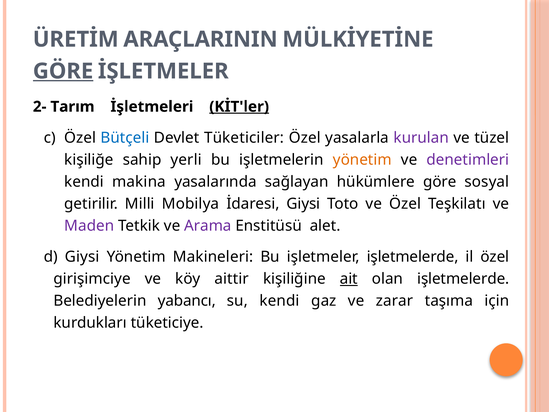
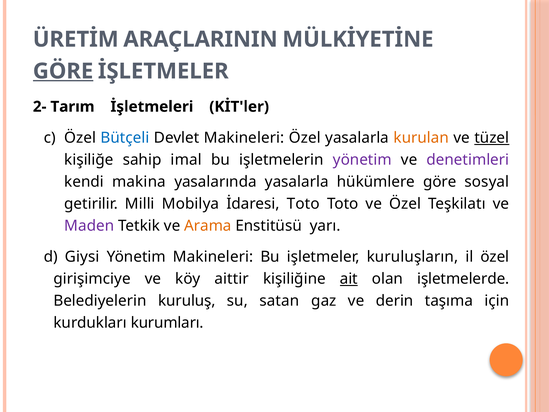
KİT'ler underline: present -> none
Devlet Tüketiciler: Tüketiciler -> Makineleri
kurulan colour: purple -> orange
tüzel underline: none -> present
yerli: yerli -> imal
yönetim at (362, 160) colour: orange -> purple
yasalarında sağlayan: sağlayan -> yasalarla
İdaresi Giysi: Giysi -> Toto
Arama colour: purple -> orange
alet: alet -> yarı
işletmeler işletmelerde: işletmelerde -> kuruluşların
yabancı: yabancı -> kuruluş
su kendi: kendi -> satan
zarar: zarar -> derin
tüketiciye: tüketiciye -> kurumları
